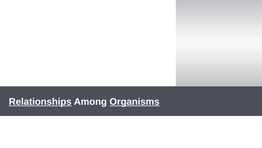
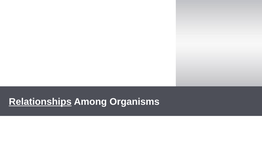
Organisms underline: present -> none
